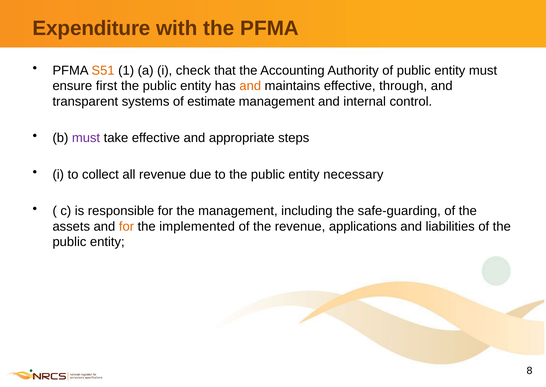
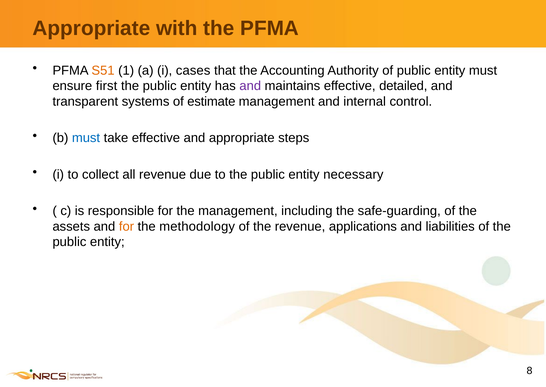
Expenditure at (92, 28): Expenditure -> Appropriate
check: check -> cases
and at (250, 86) colour: orange -> purple
through: through -> detailed
must at (86, 138) colour: purple -> blue
implemented: implemented -> methodology
